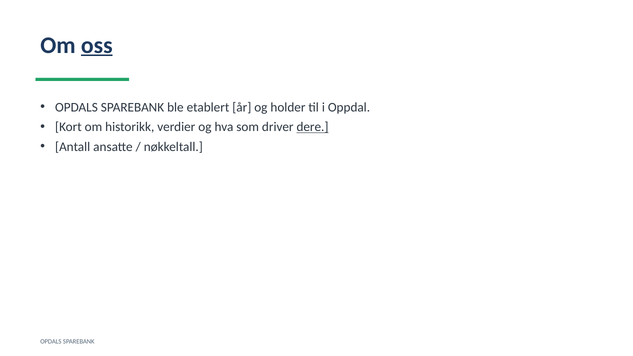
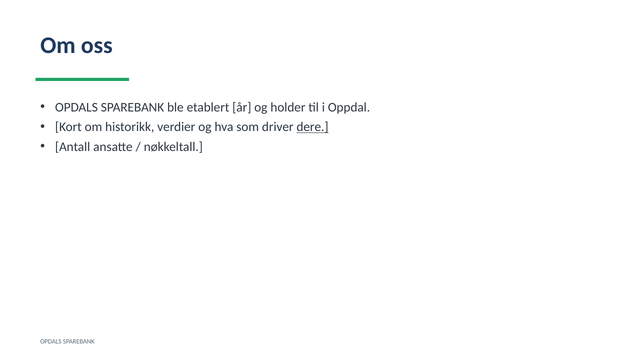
oss underline: present -> none
